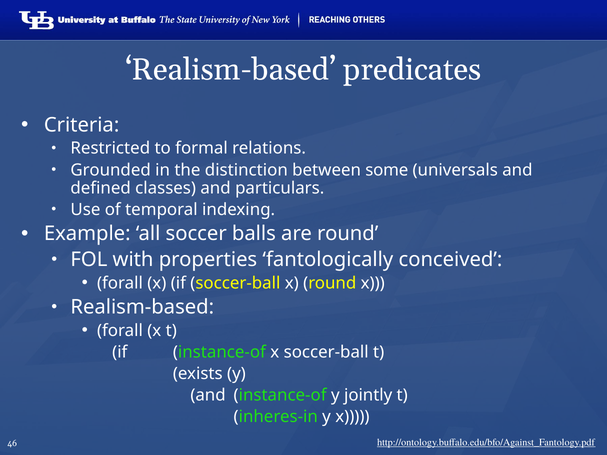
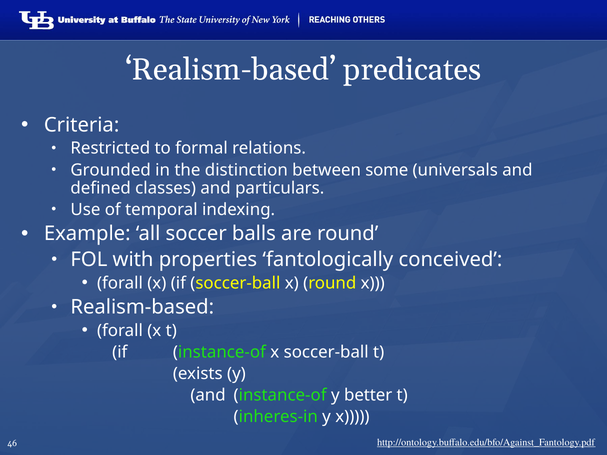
jointly: jointly -> better
